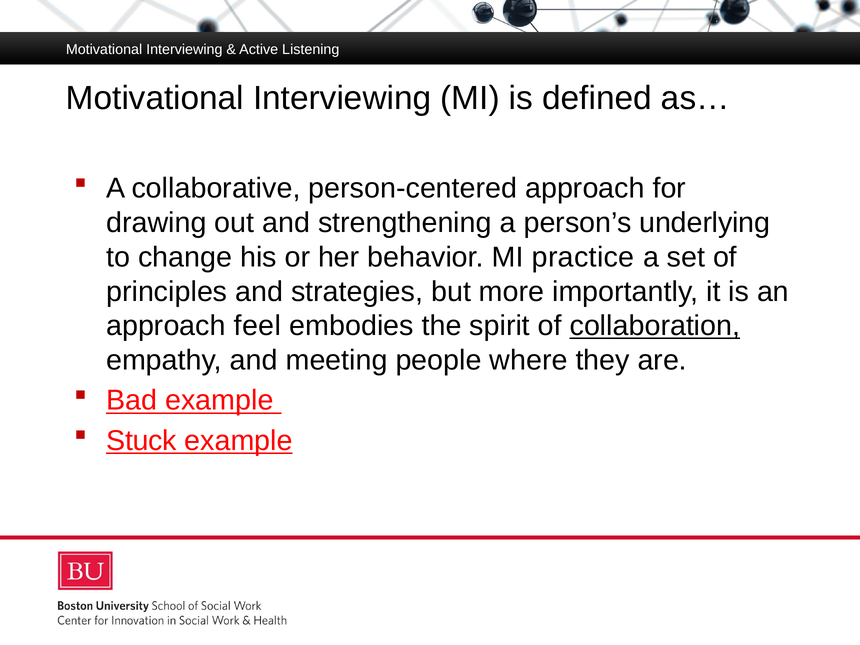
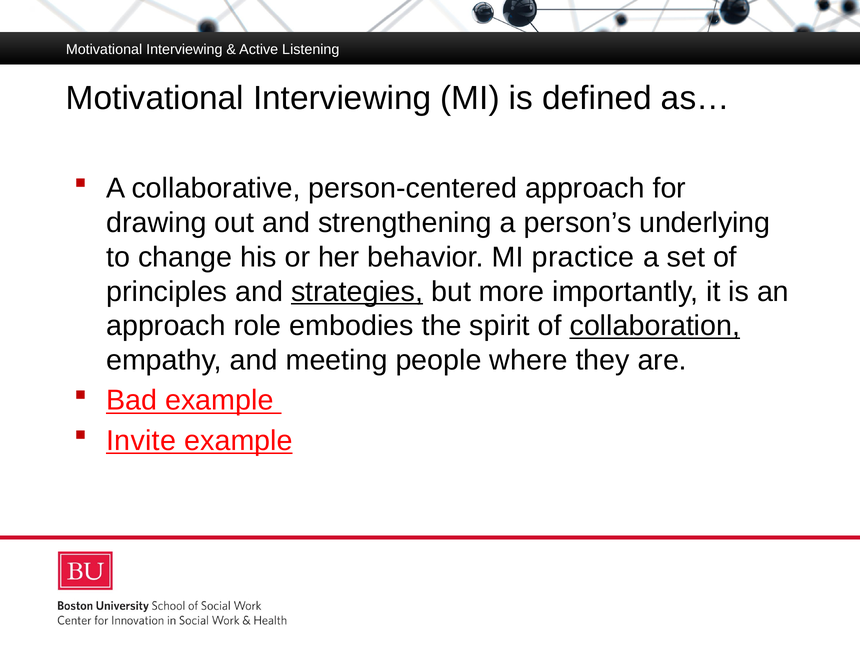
strategies underline: none -> present
feel: feel -> role
Stuck: Stuck -> Invite
